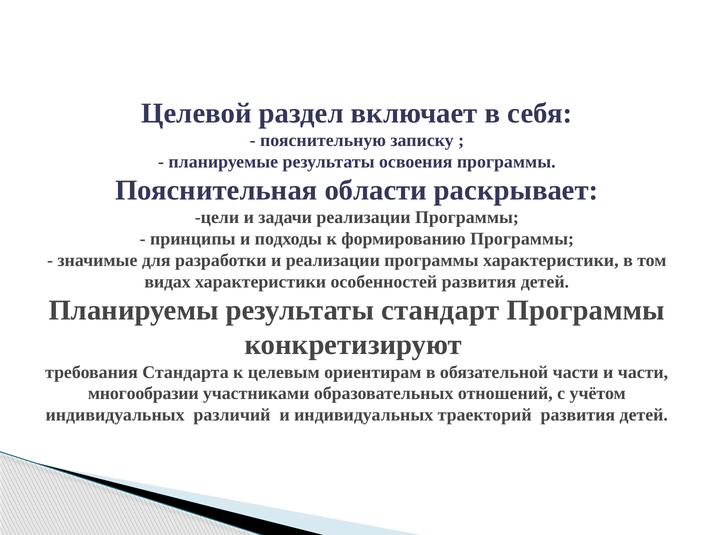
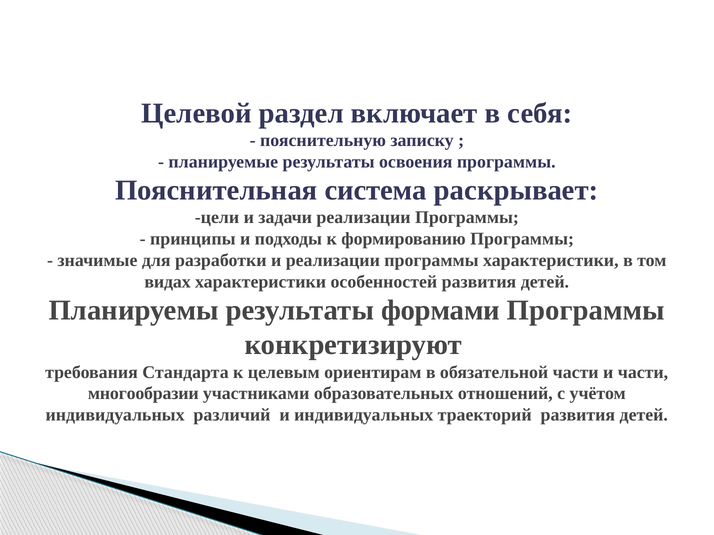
области: области -> система
стандарт: стандарт -> формами
